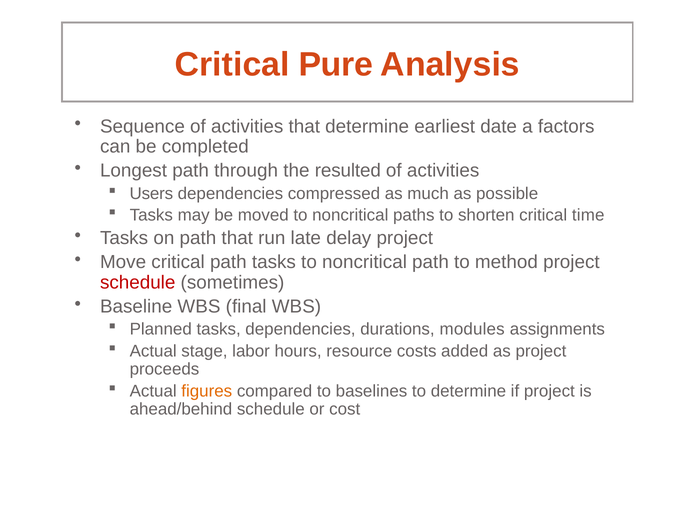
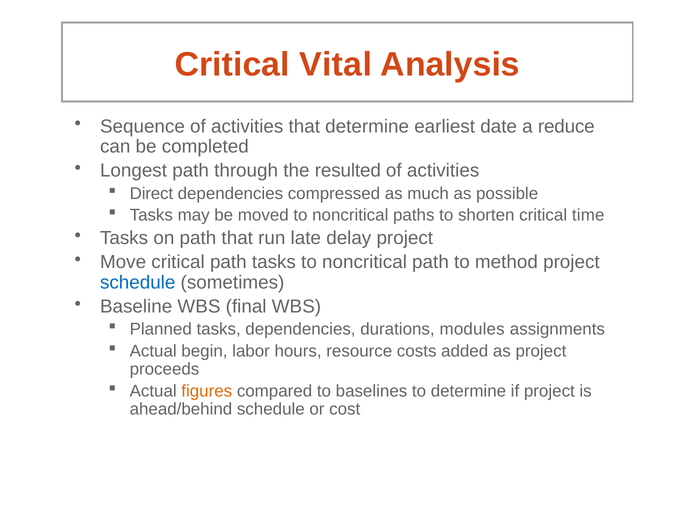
Pure: Pure -> Vital
factors: factors -> reduce
Users: Users -> Direct
schedule at (138, 283) colour: red -> blue
stage: stage -> begin
